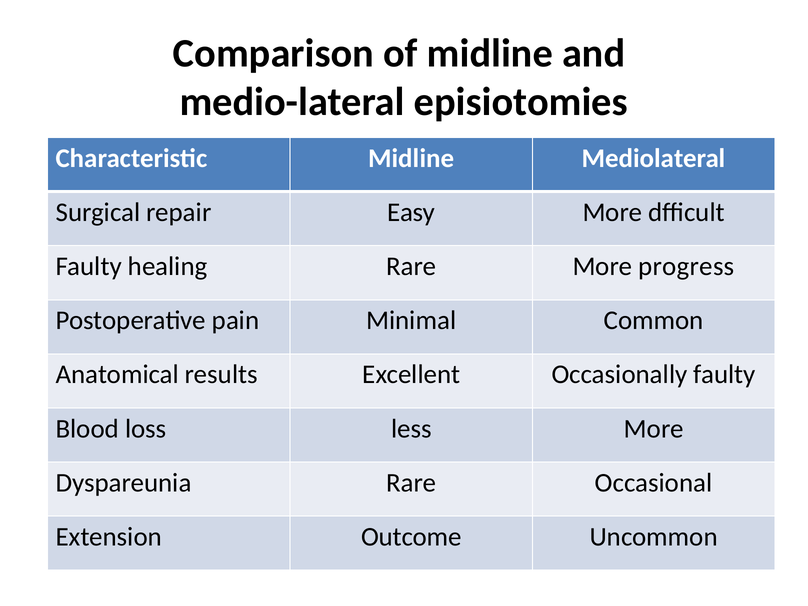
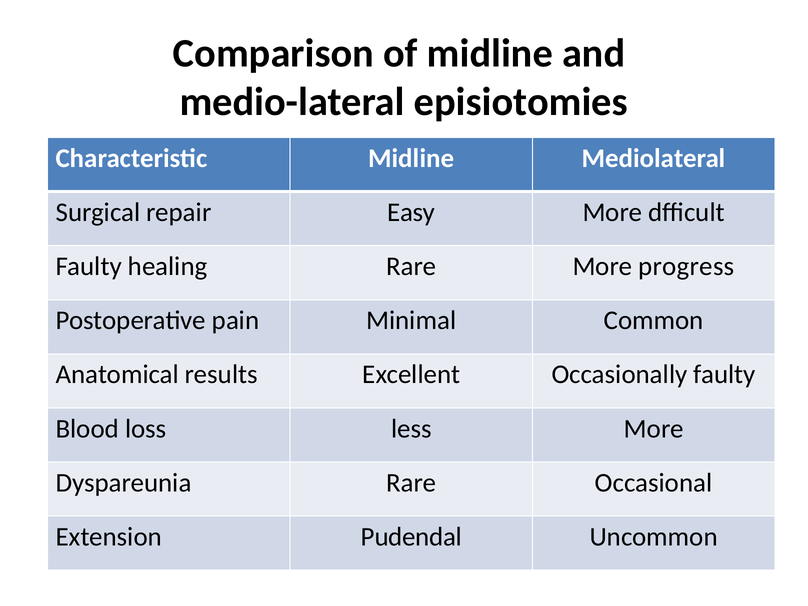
Outcome: Outcome -> Pudendal
